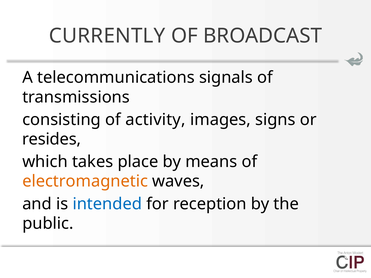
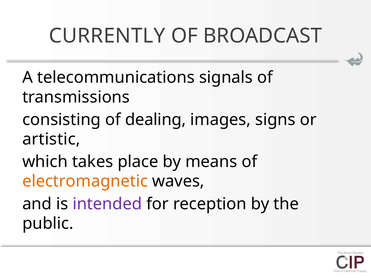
activity: activity -> dealing
resides: resides -> artistic
intended colour: blue -> purple
